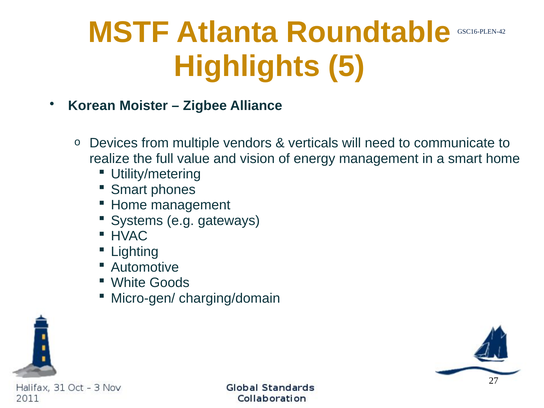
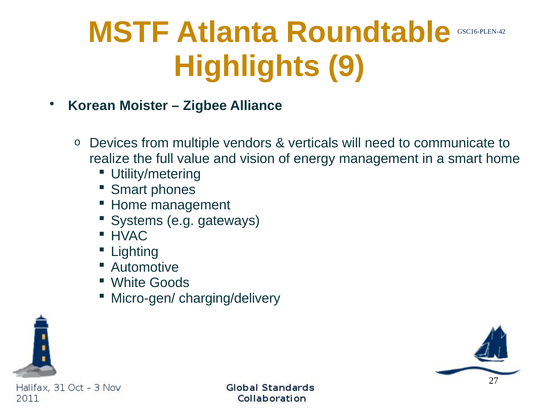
5: 5 -> 9
charging/domain: charging/domain -> charging/delivery
